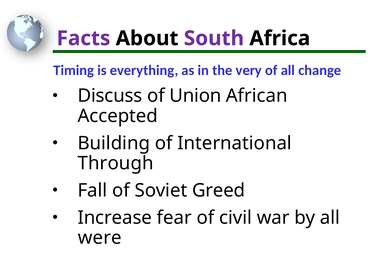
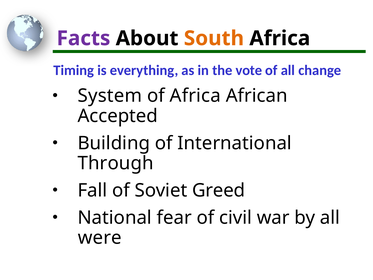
South colour: purple -> orange
very: very -> vote
Discuss: Discuss -> System
of Union: Union -> Africa
Increase: Increase -> National
